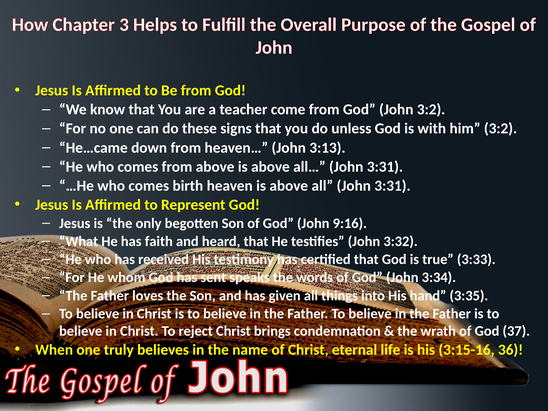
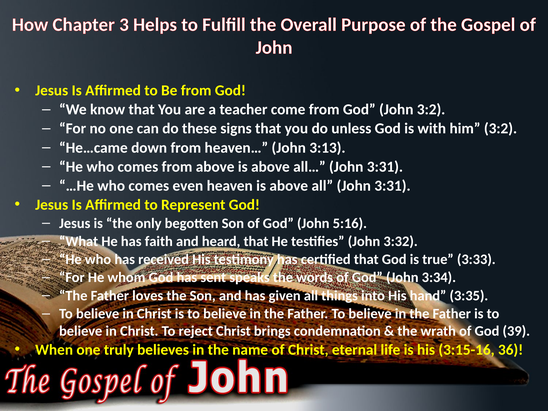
birth: birth -> even
9:16: 9:16 -> 5:16
37: 37 -> 39
